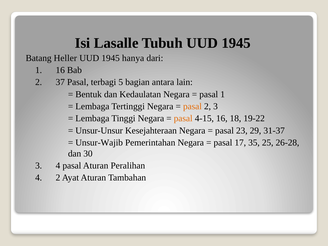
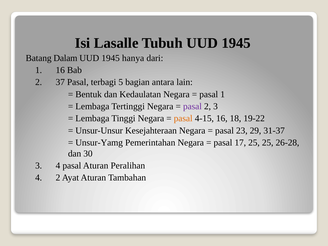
Heller: Heller -> Dalam
pasal at (192, 106) colour: orange -> purple
Unsur-Wajib: Unsur-Wajib -> Unsur-Yamg
17 35: 35 -> 25
